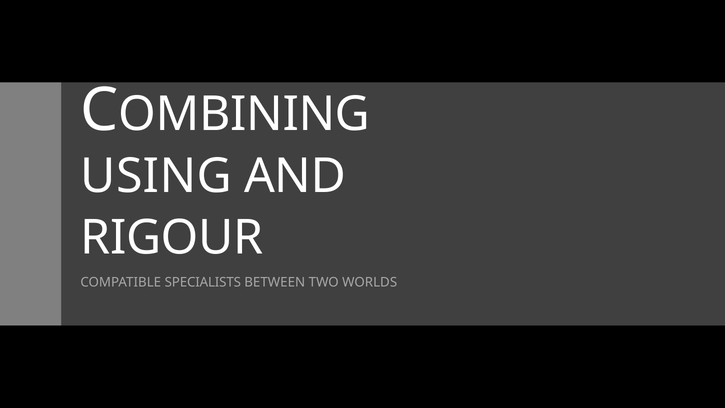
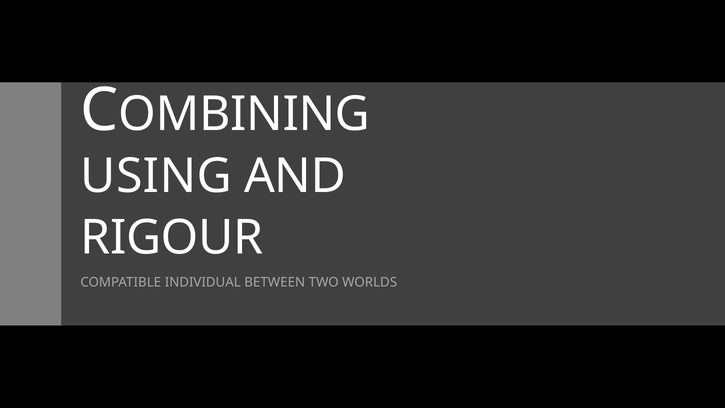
SPECIALISTS: SPECIALISTS -> INDIVIDUAL
